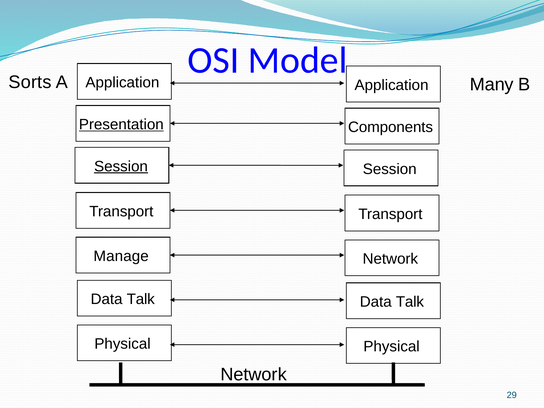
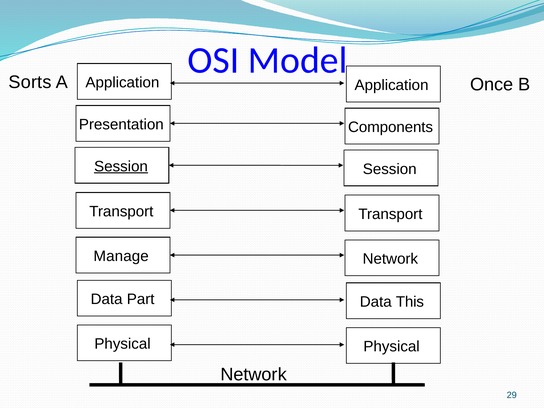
Many: Many -> Once
Presentation underline: present -> none
Talk at (141, 299): Talk -> Part
Talk at (410, 302): Talk -> This
